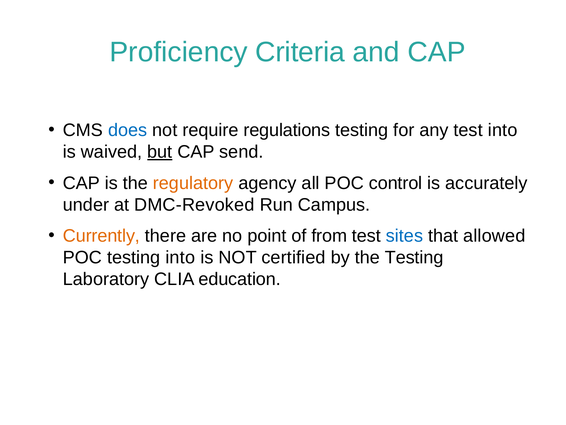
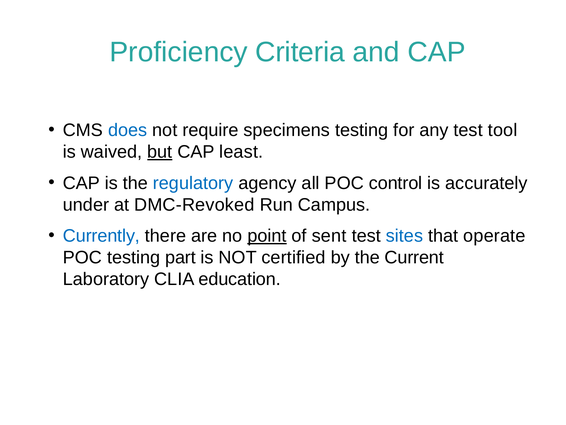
regulations: regulations -> specimens
test into: into -> tool
send: send -> least
regulatory colour: orange -> blue
Currently colour: orange -> blue
point underline: none -> present
from: from -> sent
allowed: allowed -> operate
testing into: into -> part
the Testing: Testing -> Current
